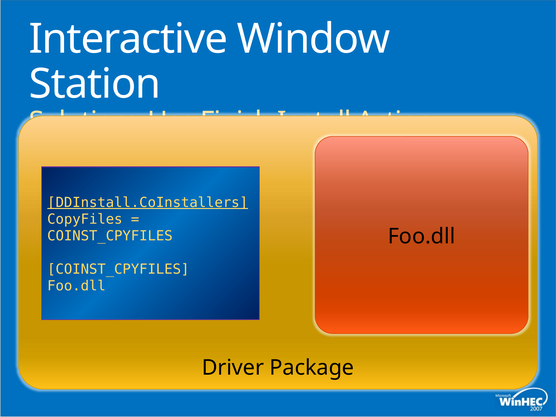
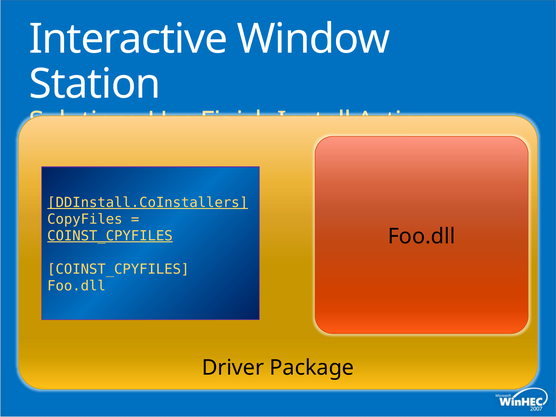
COINST_CPYFILES at (110, 236) underline: none -> present
